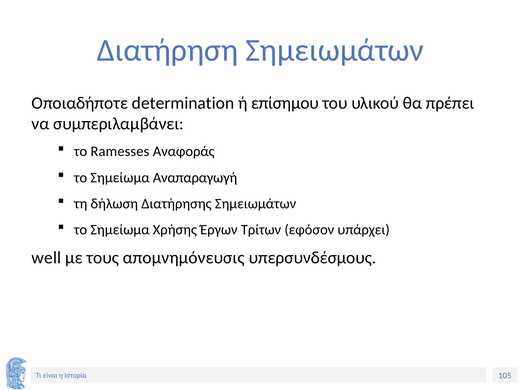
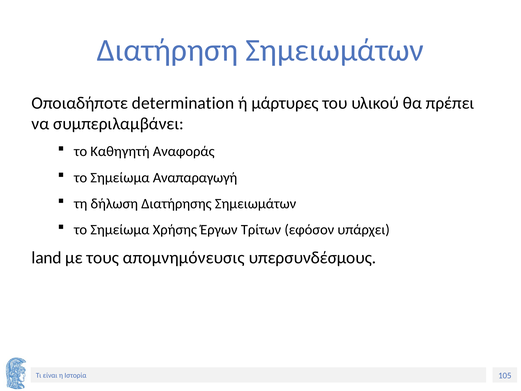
επίσημου: επίσημου -> μάρτυρες
Ramesses: Ramesses -> Καθηγητή
well: well -> land
